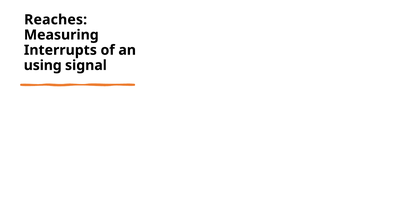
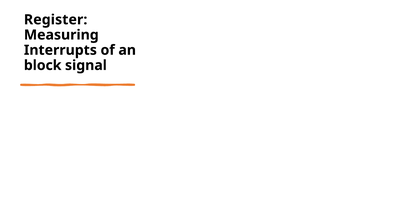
Reaches: Reaches -> Register
using: using -> block
